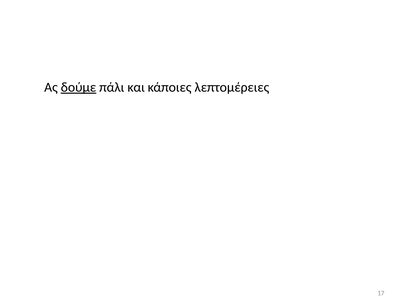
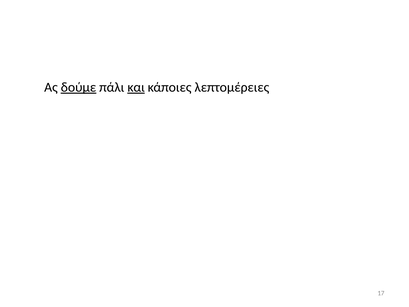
και underline: none -> present
